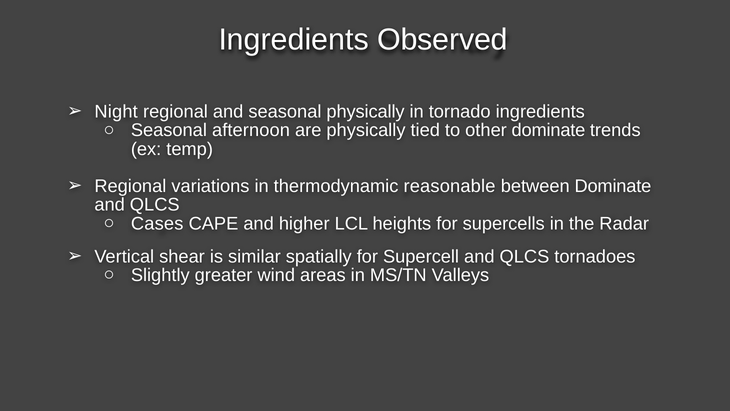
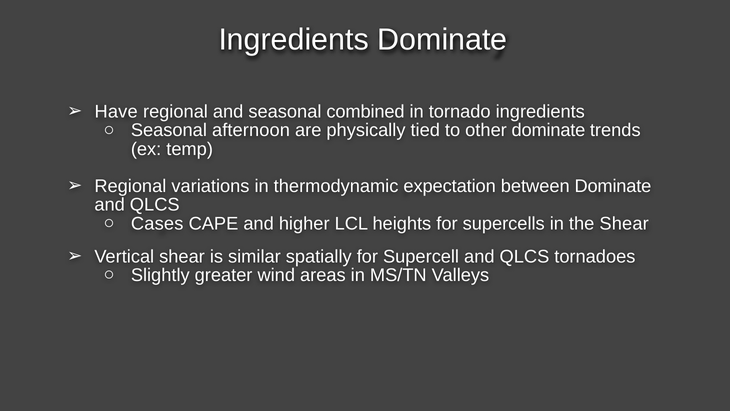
Ingredients Observed: Observed -> Dominate
Night: Night -> Have
seasonal physically: physically -> combined
reasonable: reasonable -> expectation
the Radar: Radar -> Shear
